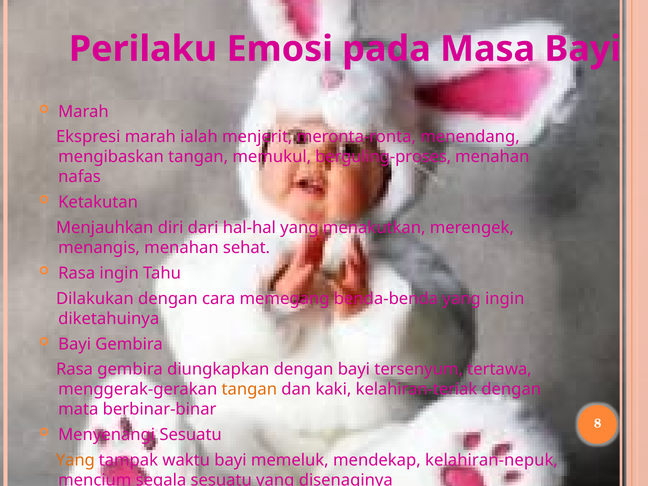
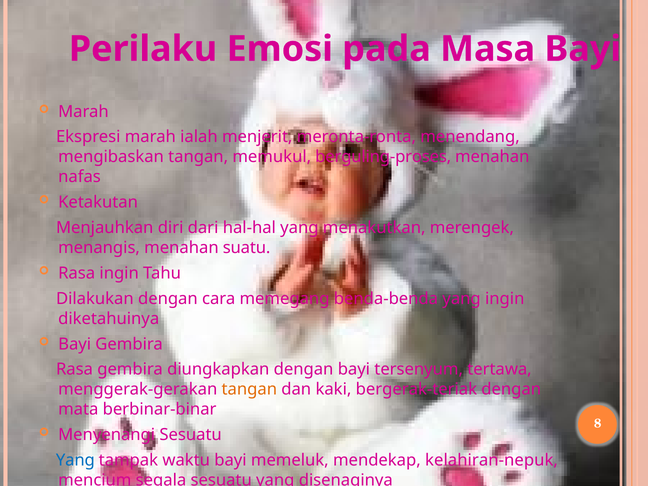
sehat: sehat -> suatu
kelahiran-teriak: kelahiran-teriak -> bergerak-teriak
Yang at (75, 460) colour: orange -> blue
